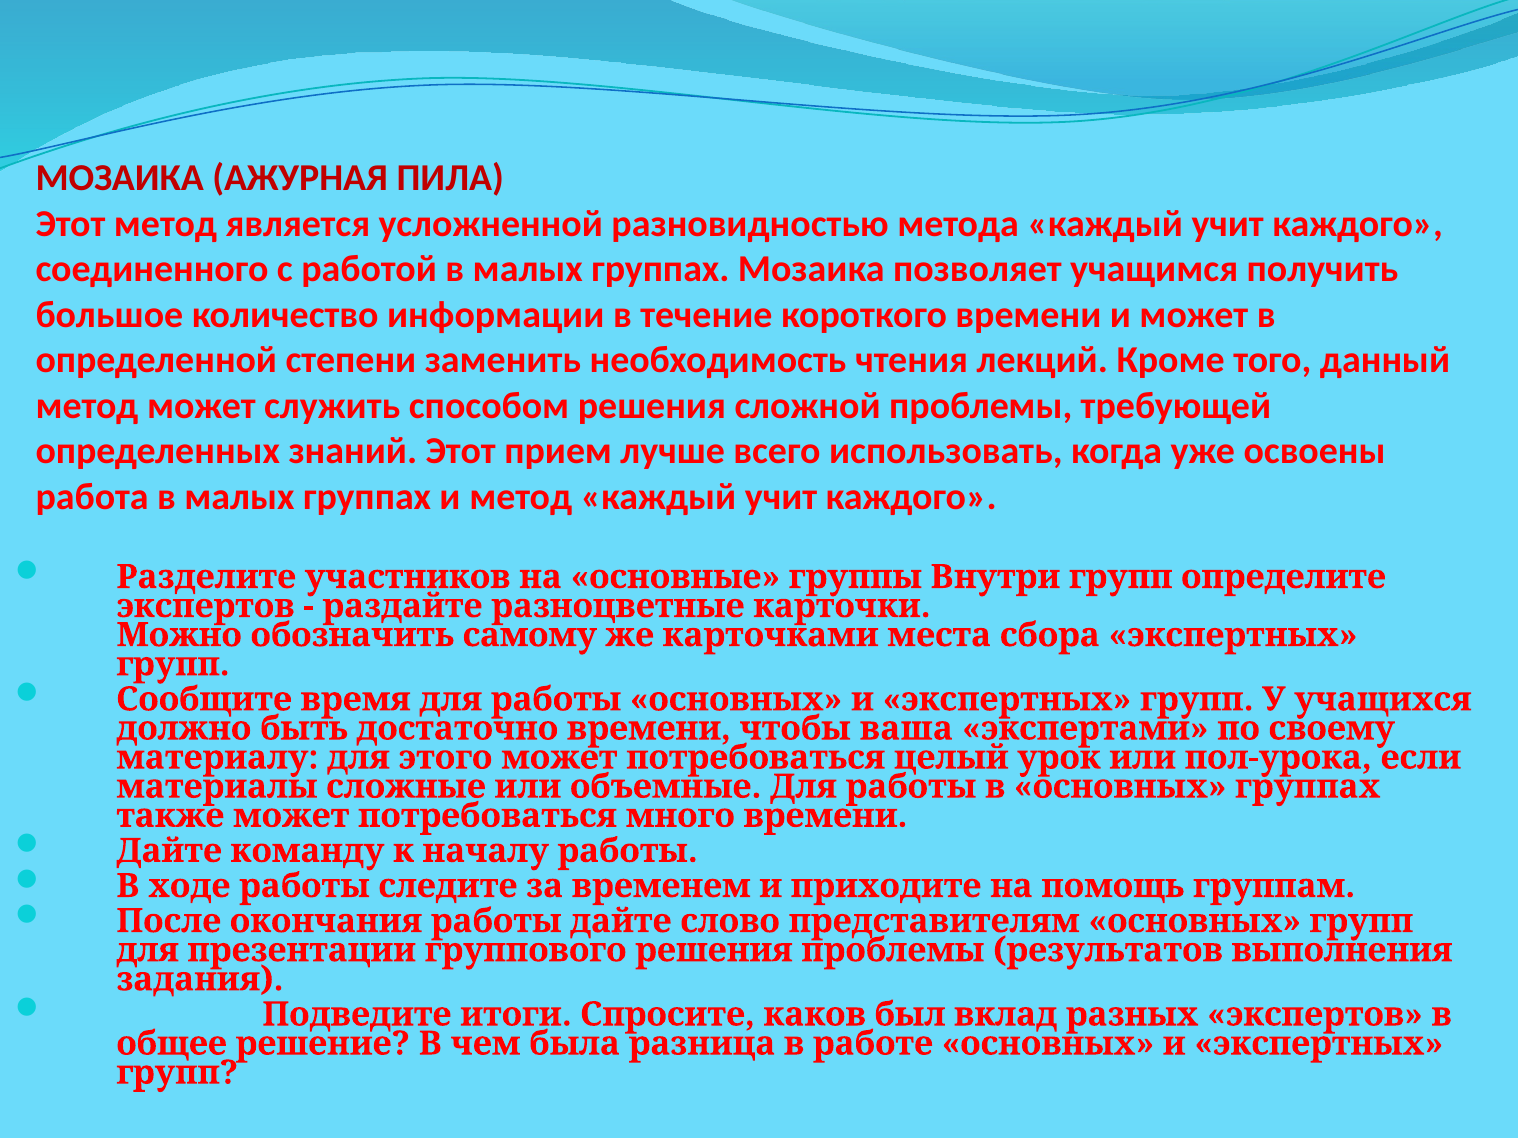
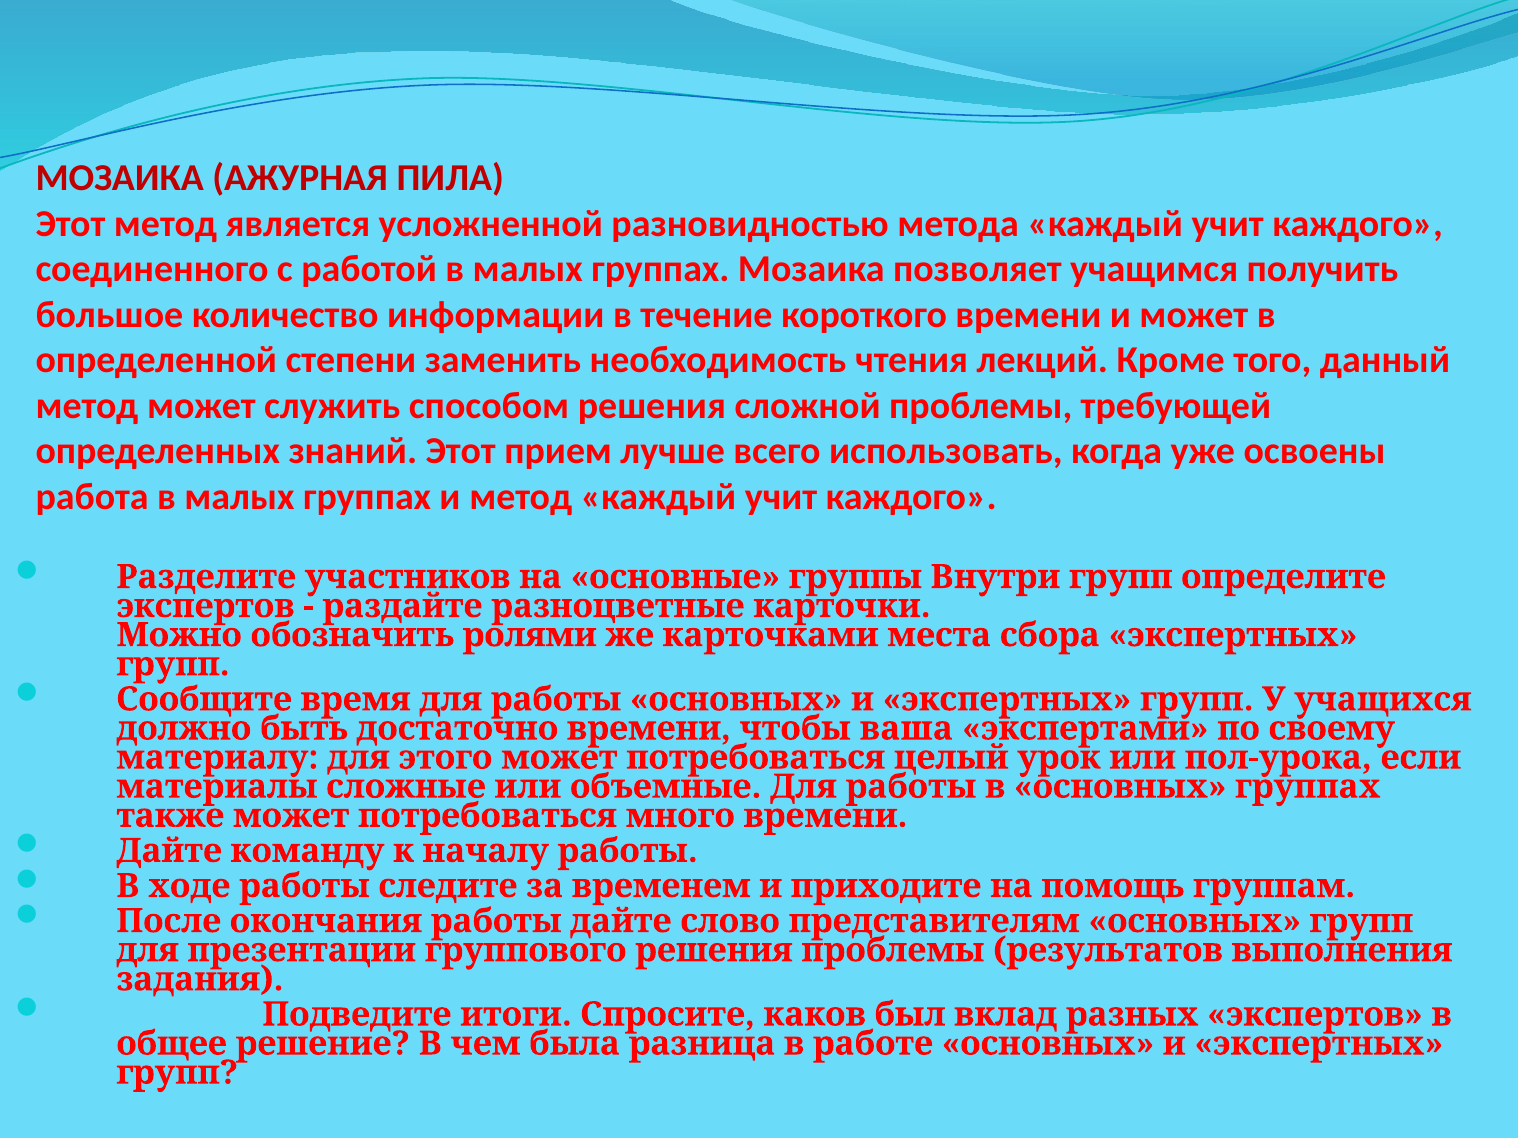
самому: самому -> ролями
